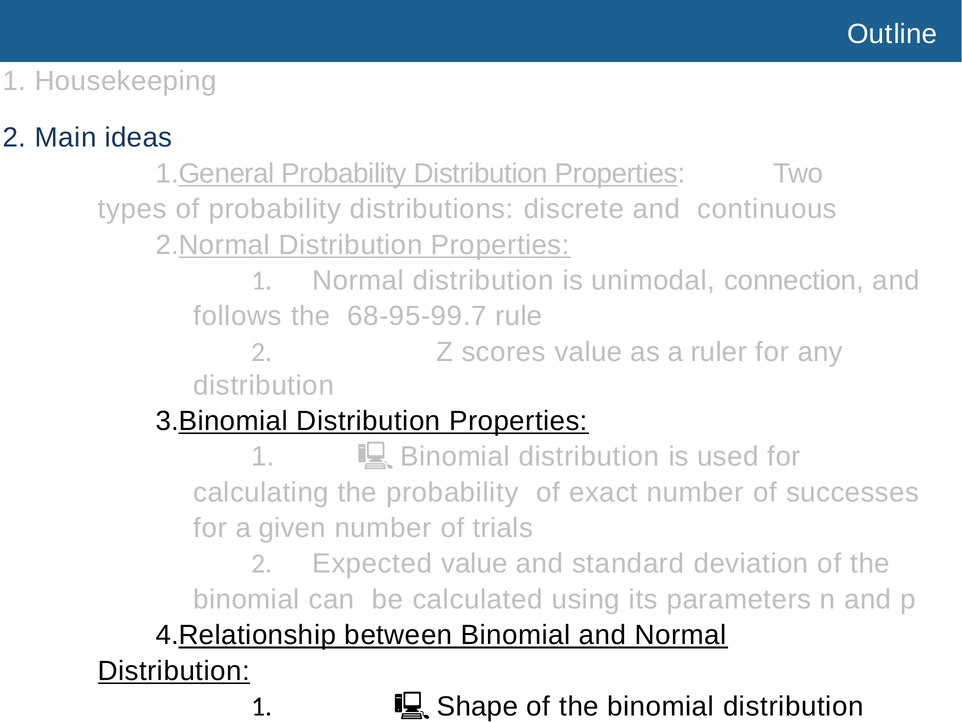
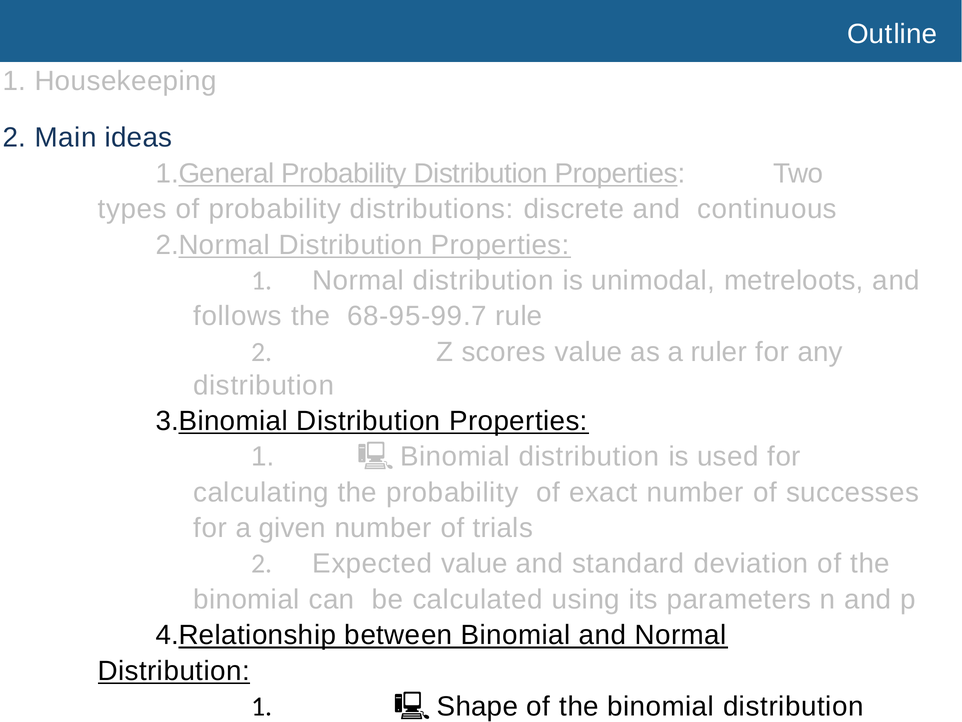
connection: connection -> metreloots
